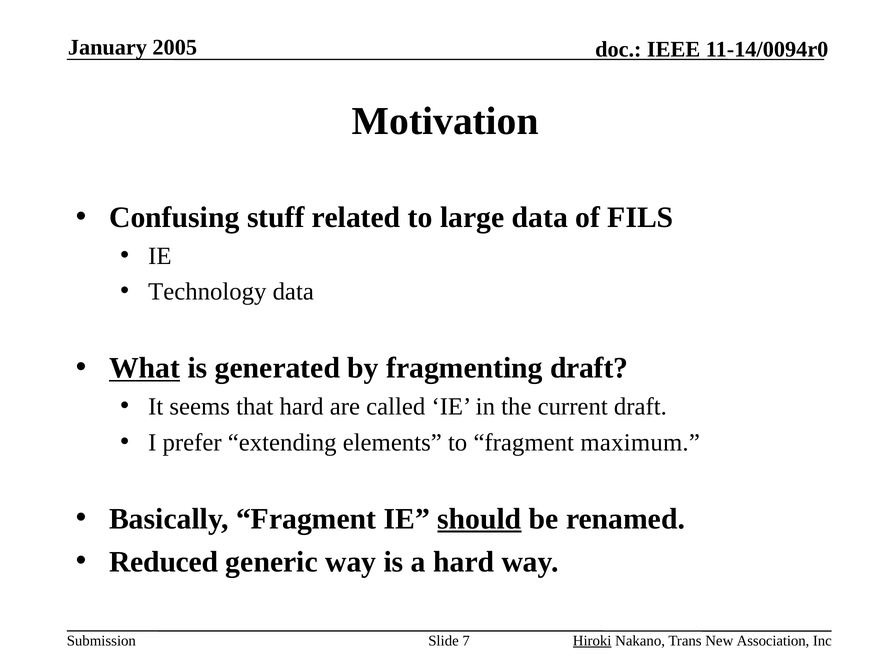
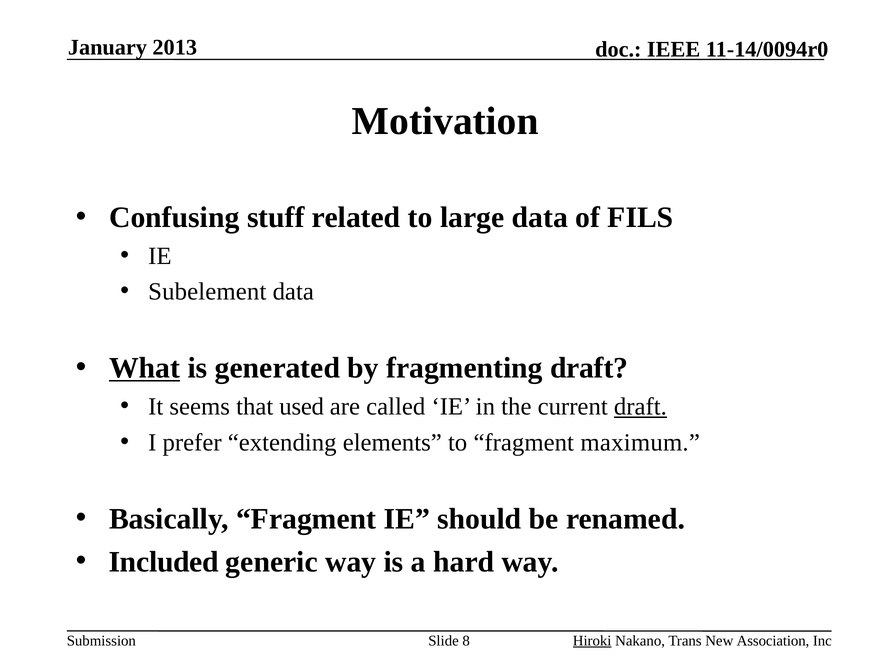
2005: 2005 -> 2013
Technology: Technology -> Subelement
that hard: hard -> used
draft at (640, 407) underline: none -> present
should underline: present -> none
Reduced: Reduced -> Included
7: 7 -> 8
